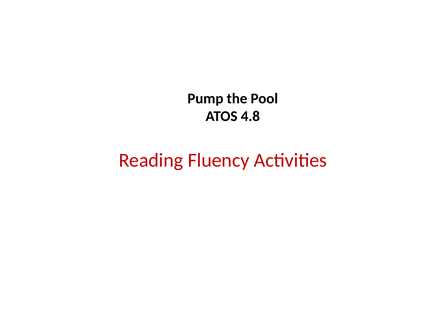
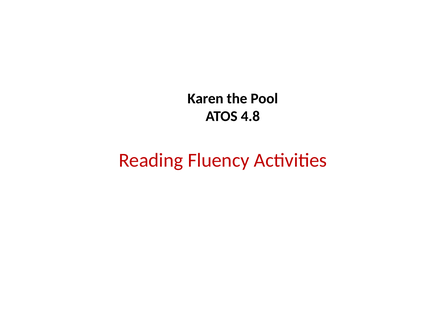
Pump: Pump -> Karen
